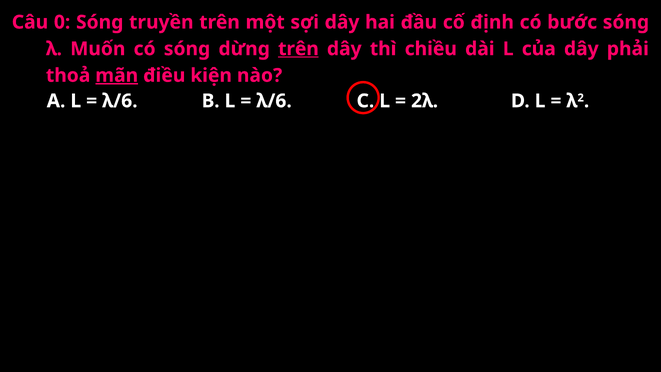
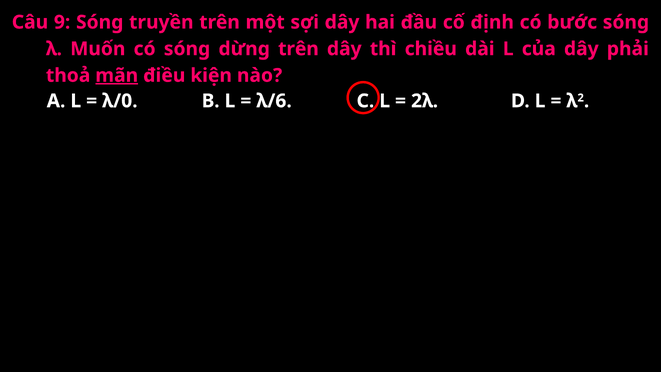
0: 0 -> 9
trên at (298, 49) underline: present -> none
λ/6 at (120, 101): λ/6 -> λ/0
